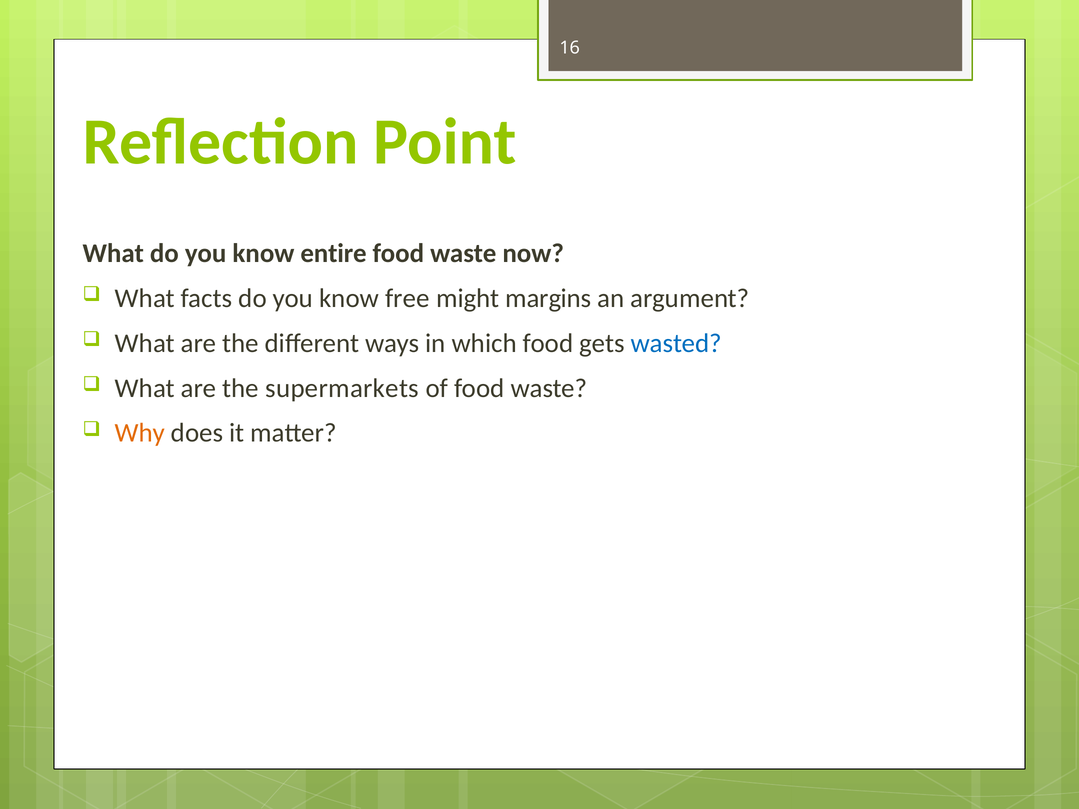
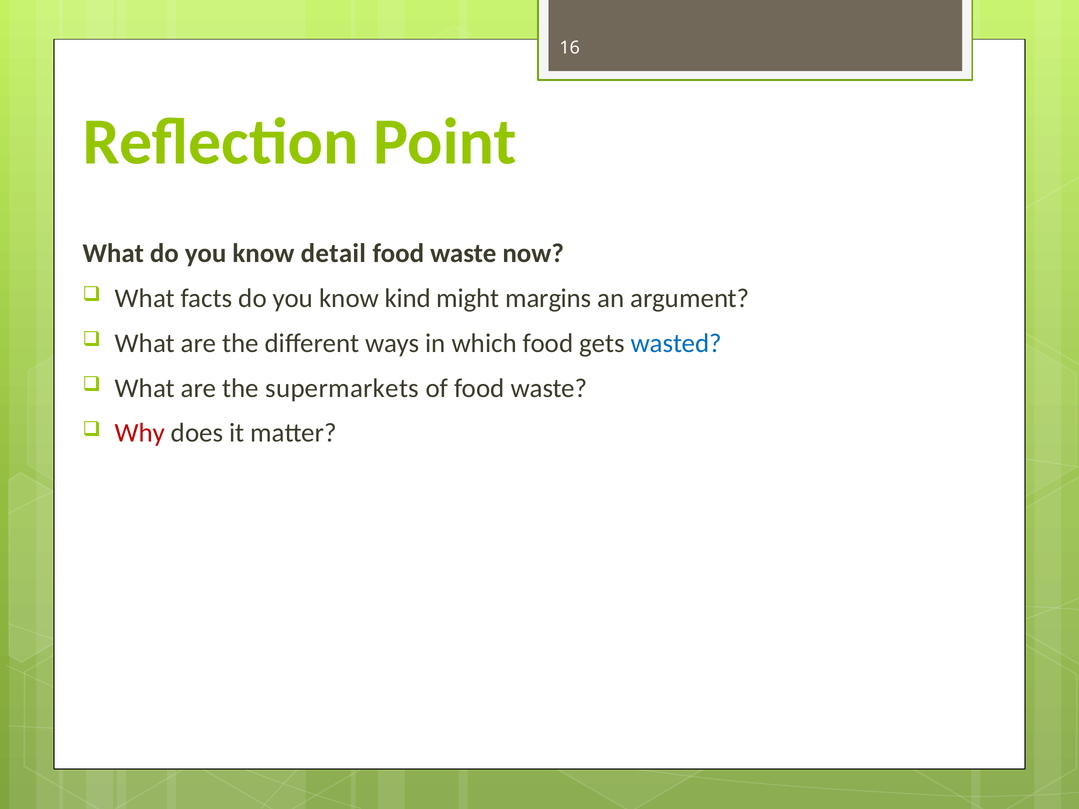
entire: entire -> detail
free: free -> kind
Why colour: orange -> red
